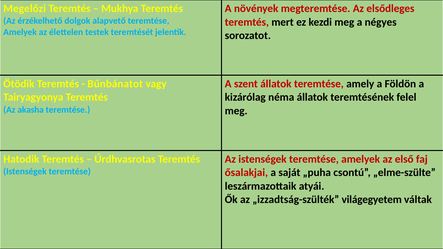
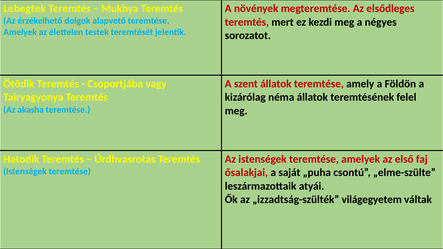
Megelőzi: Megelőzi -> Lebegtek
Bűnbánatot: Bűnbánatot -> Csoportjába
